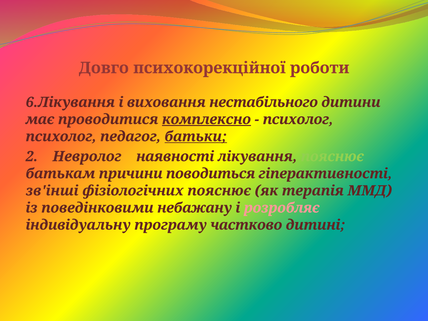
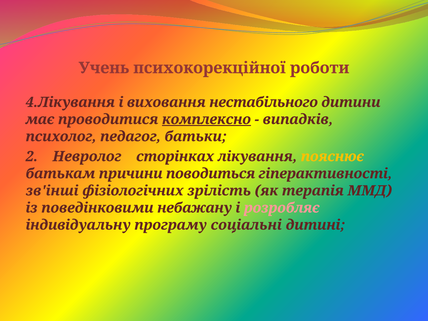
Довго: Довго -> Учень
6.Лікування: 6.Лікування -> 4.Лікування
психолог at (298, 119): психолог -> випадків
батьки underline: present -> none
наявності: наявності -> сторінках
пояснює at (332, 156) colour: light green -> yellow
фізіологічних пояснює: пояснює -> зрілість
частково: частково -> соціальні
